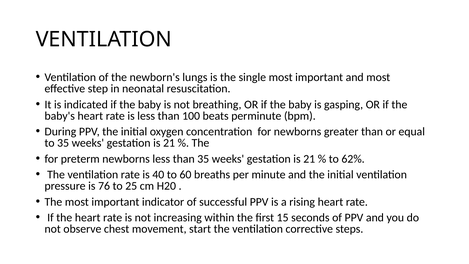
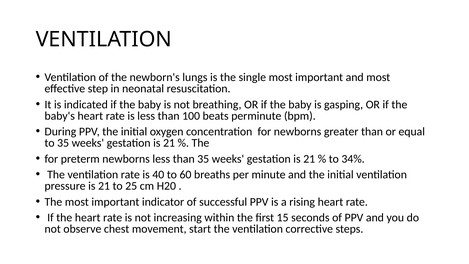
62%: 62% -> 34%
pressure is 76: 76 -> 21
